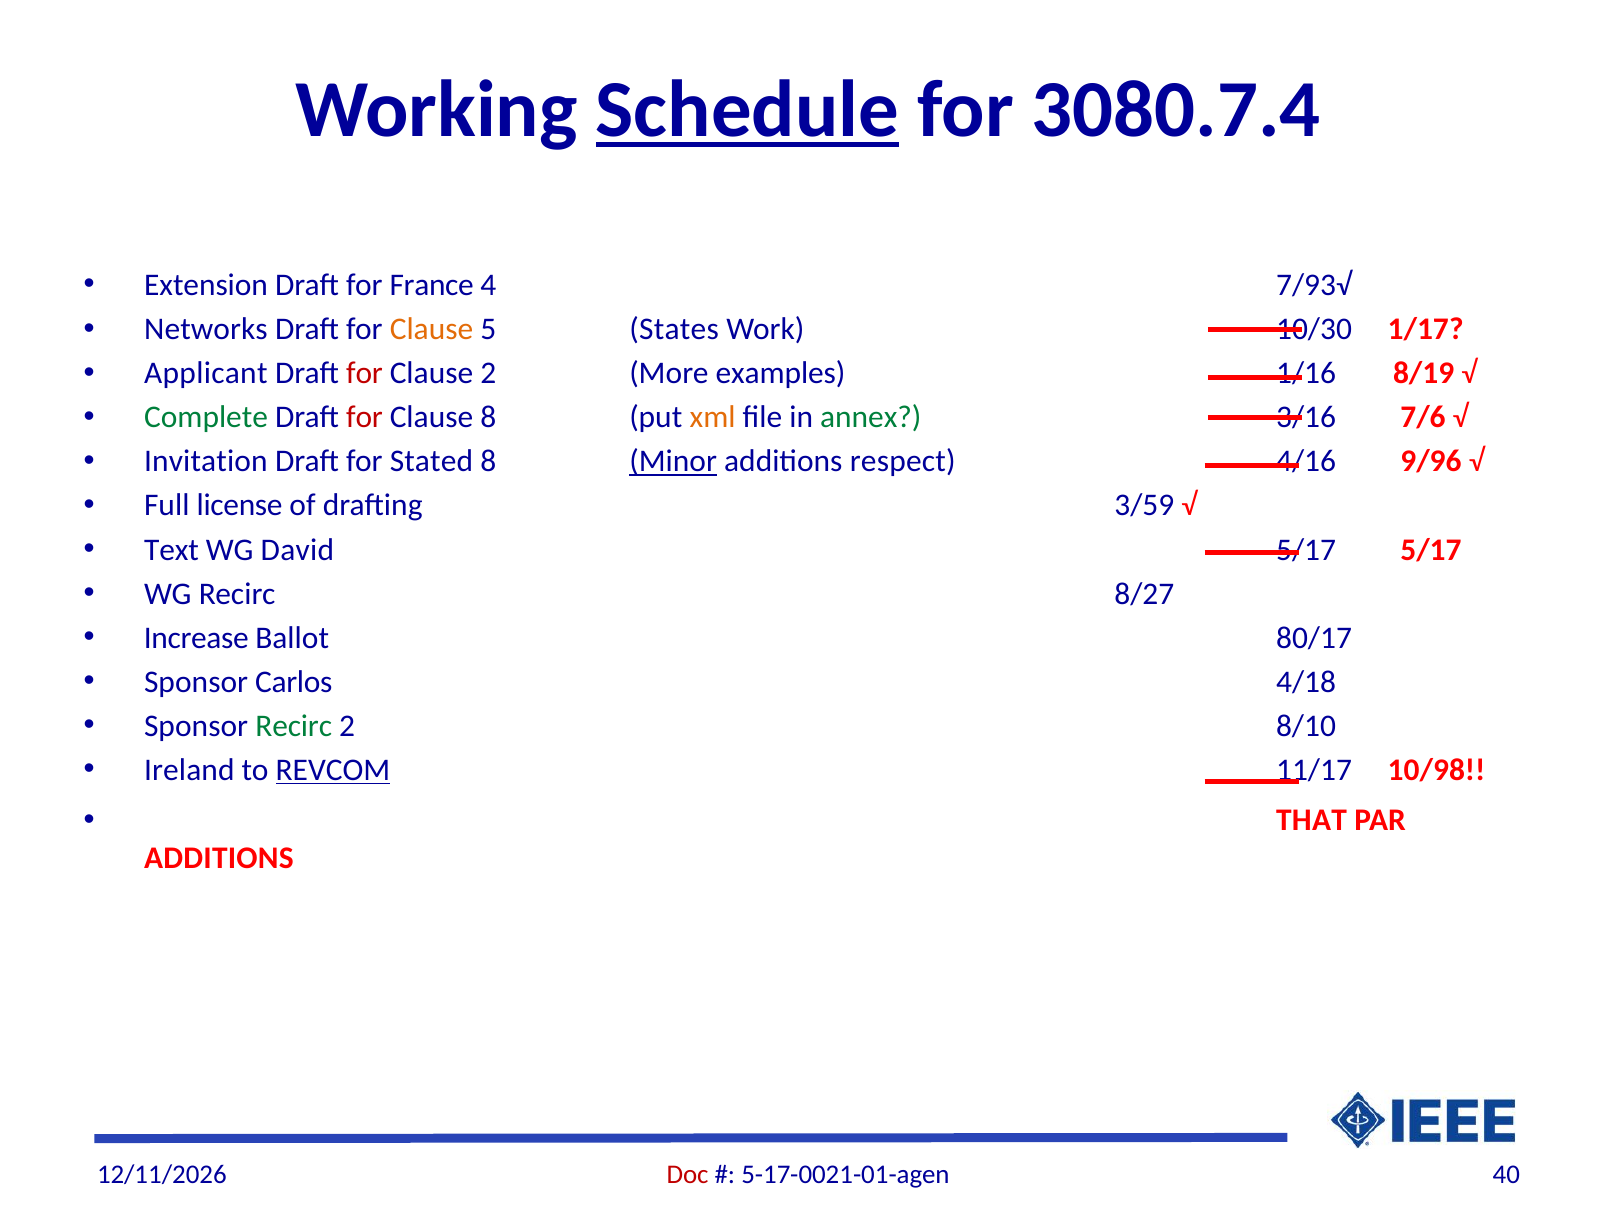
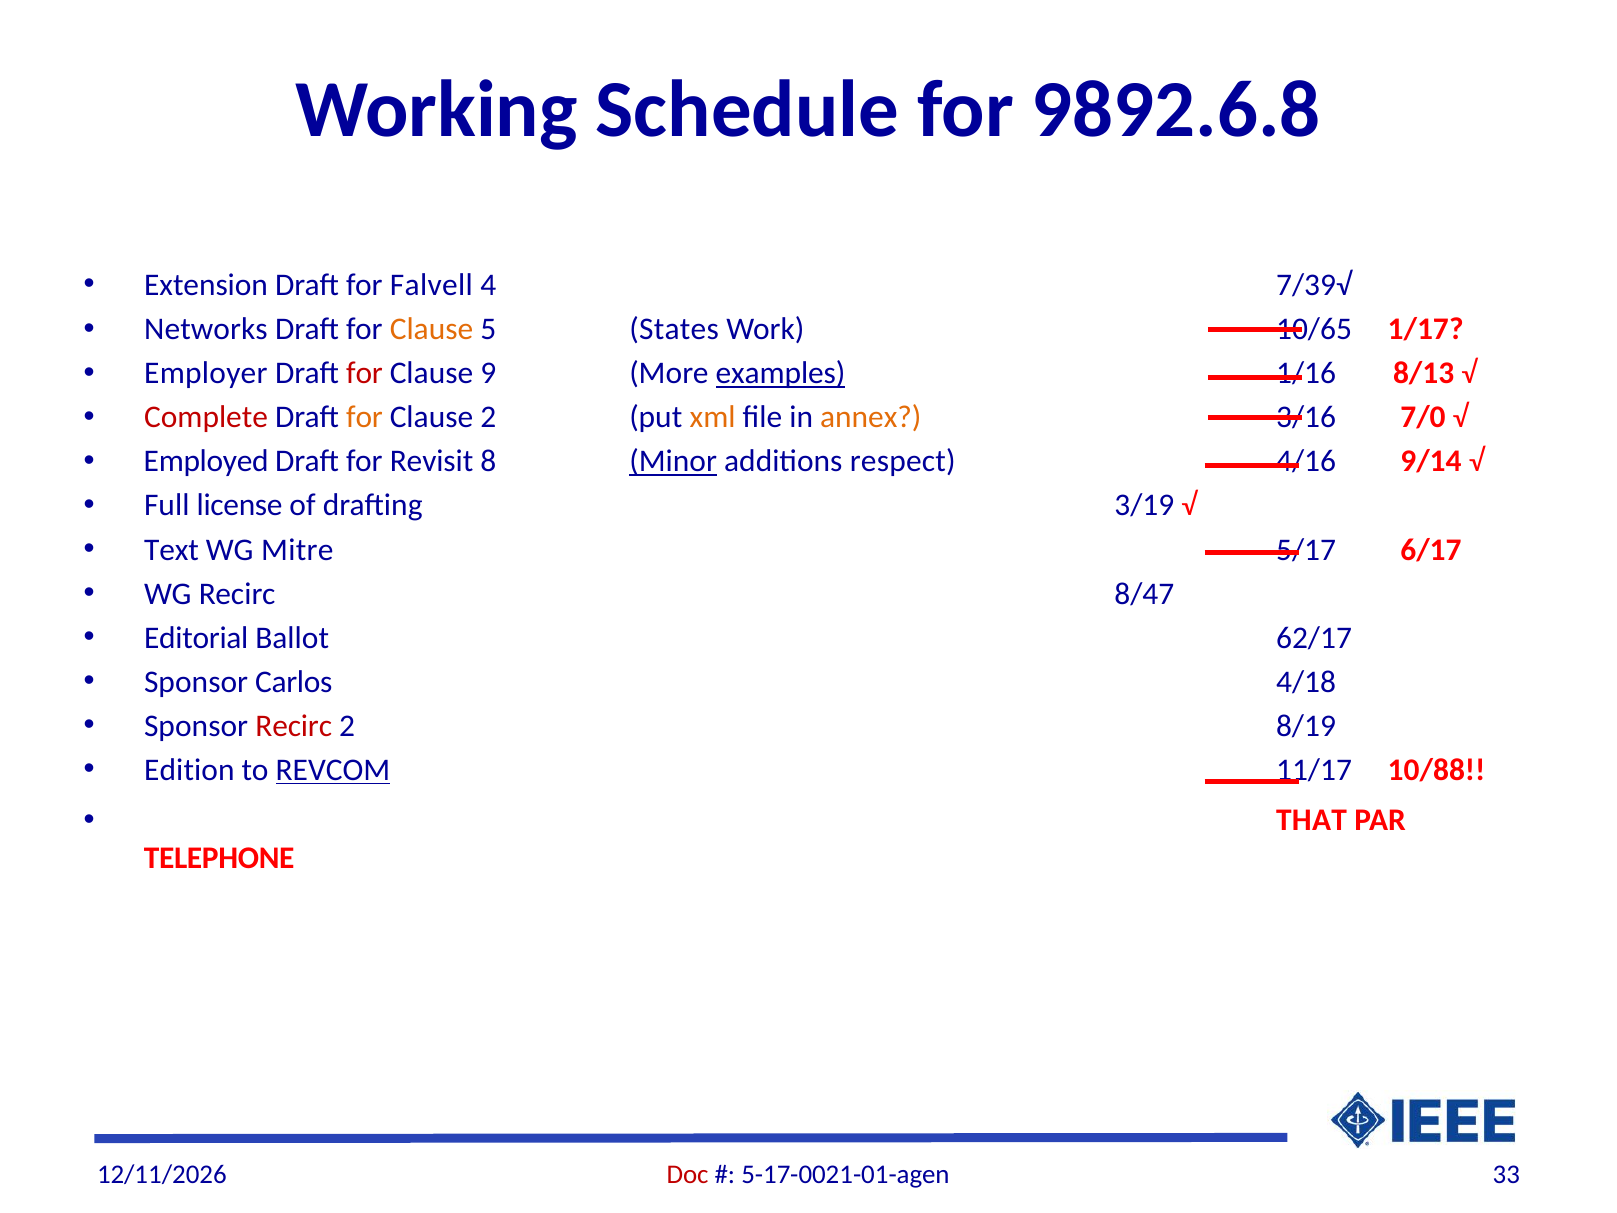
Schedule underline: present -> none
3080.7.4: 3080.7.4 -> 9892.6.8
France: France -> Falvell
7/93√: 7/93√ -> 7/39√
10/30: 10/30 -> 10/65
Applicant: Applicant -> Employer
Clause 2: 2 -> 9
examples underline: none -> present
8/19: 8/19 -> 8/13
Complete colour: green -> red
for at (365, 417) colour: red -> orange
Clause 8: 8 -> 2
annex colour: green -> orange
7/6: 7/6 -> 7/0
Invitation: Invitation -> Employed
Stated: Stated -> Revisit
9/96: 9/96 -> 9/14
3/59: 3/59 -> 3/19
David: David -> Mitre
5/17 5/17: 5/17 -> 6/17
8/27: 8/27 -> 8/47
Increase: Increase -> Editorial
80/17: 80/17 -> 62/17
Recirc at (294, 726) colour: green -> red
8/10: 8/10 -> 8/19
Ireland: Ireland -> Edition
10/98: 10/98 -> 10/88
ADDITIONS at (219, 858): ADDITIONS -> TELEPHONE
40: 40 -> 33
